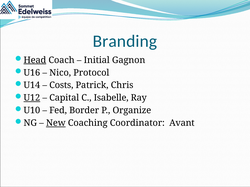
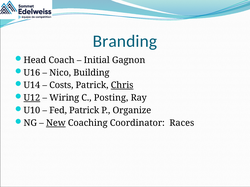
Head underline: present -> none
Protocol: Protocol -> Building
Chris underline: none -> present
Capital: Capital -> Wiring
Isabelle: Isabelle -> Posting
Fed Border: Border -> Patrick
Avant: Avant -> Races
